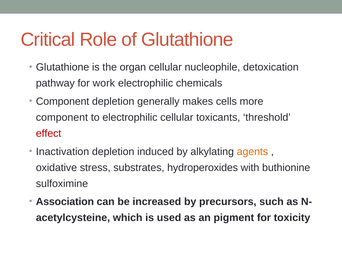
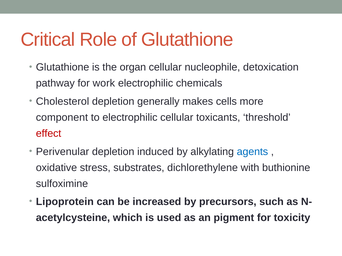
Component at (63, 102): Component -> Cholesterol
Inactivation: Inactivation -> Perivenular
agents colour: orange -> blue
hydroperoxides: hydroperoxides -> dichlorethylene
Association: Association -> Lipoprotein
